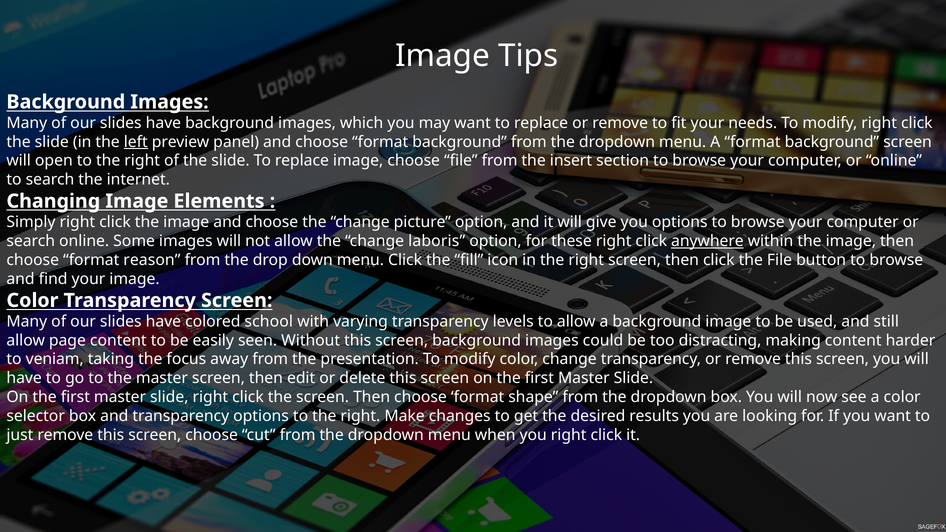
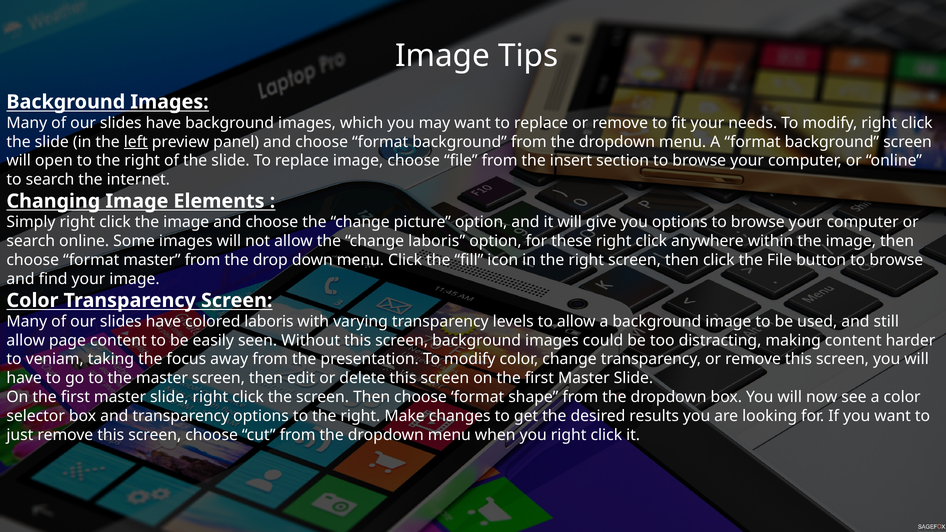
anywhere underline: present -> none
format reason: reason -> master
colored school: school -> laboris
